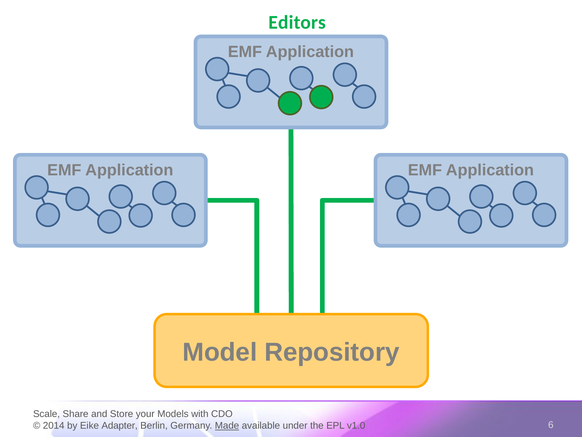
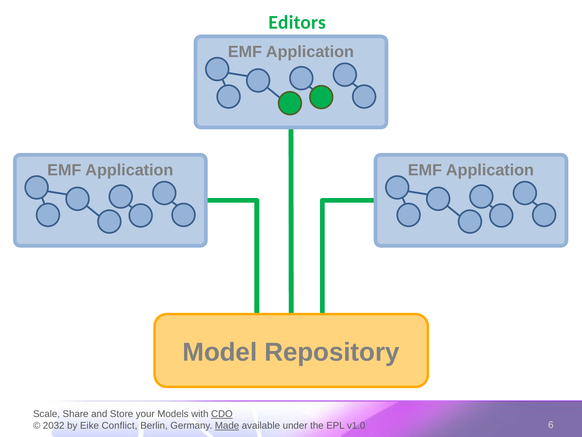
CDO underline: none -> present
2014: 2014 -> 2032
Adapter: Adapter -> Conflict
